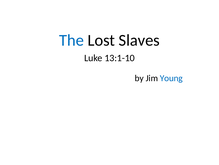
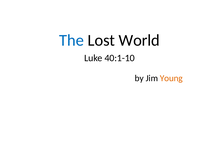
Slaves: Slaves -> World
13:1-10: 13:1-10 -> 40:1-10
Young colour: blue -> orange
